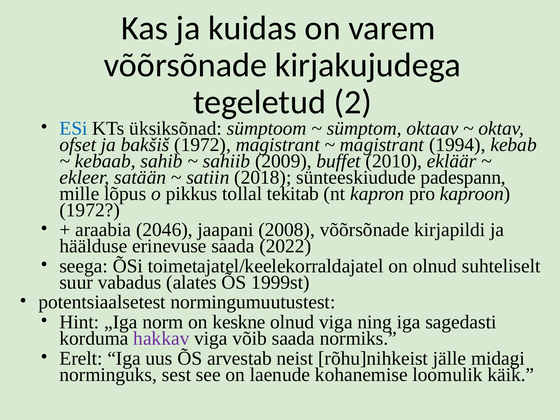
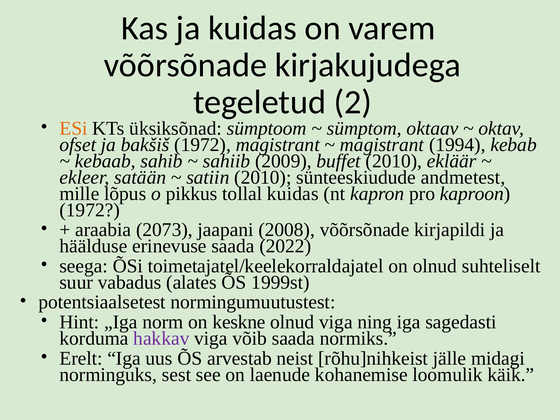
ESi colour: blue -> orange
satiin 2018: 2018 -> 2010
padespann: padespann -> andmetest
tollal tekitab: tekitab -> kuidas
2046: 2046 -> 2073
